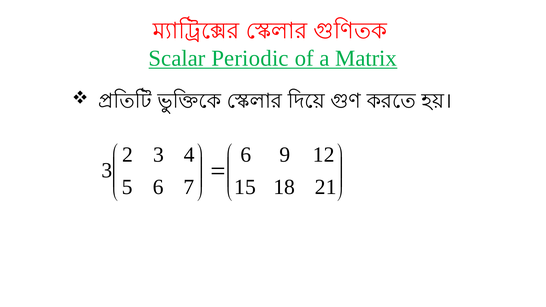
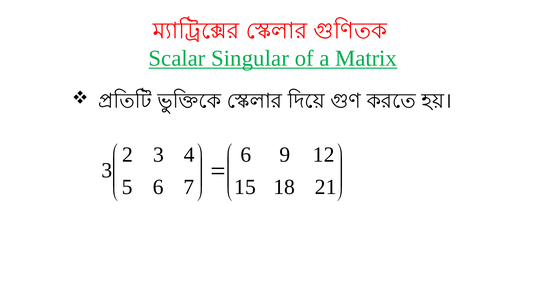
Periodic: Periodic -> Singular
